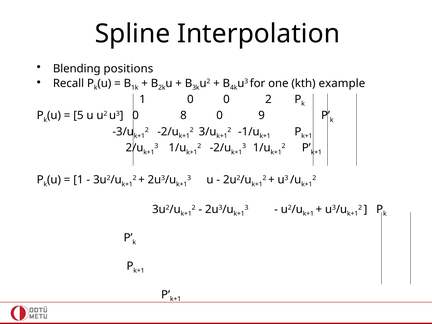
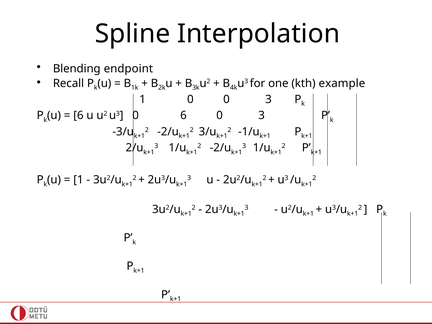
positions: positions -> endpoint
0 0 2: 2 -> 3
5 at (78, 116): 5 -> 6
0 8: 8 -> 6
9 at (262, 116): 9 -> 3
